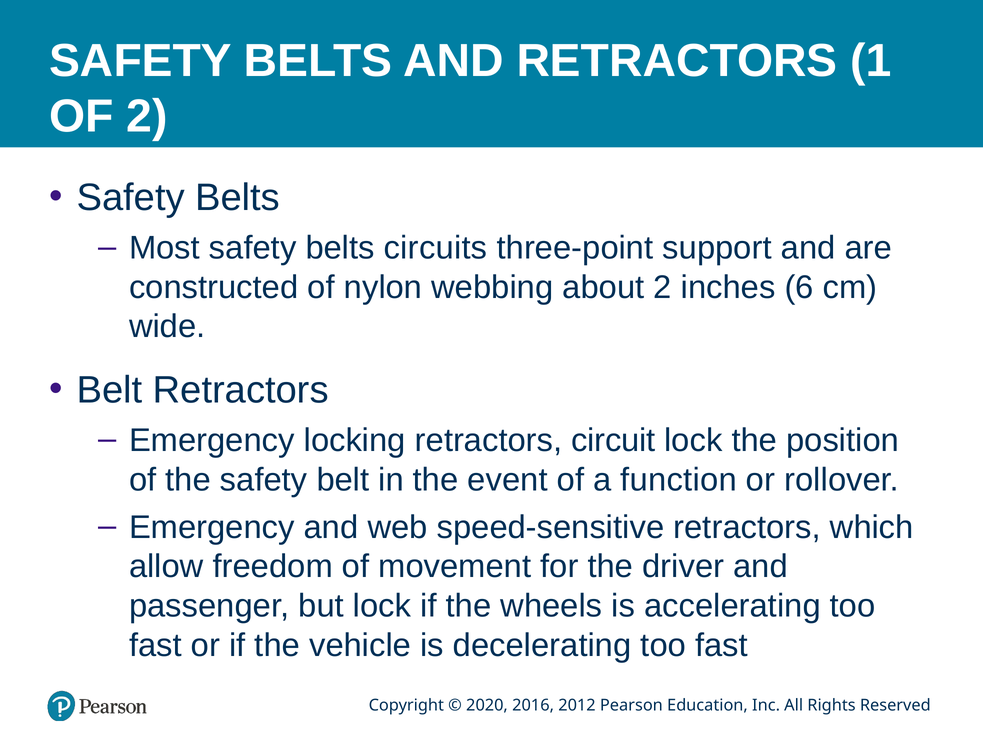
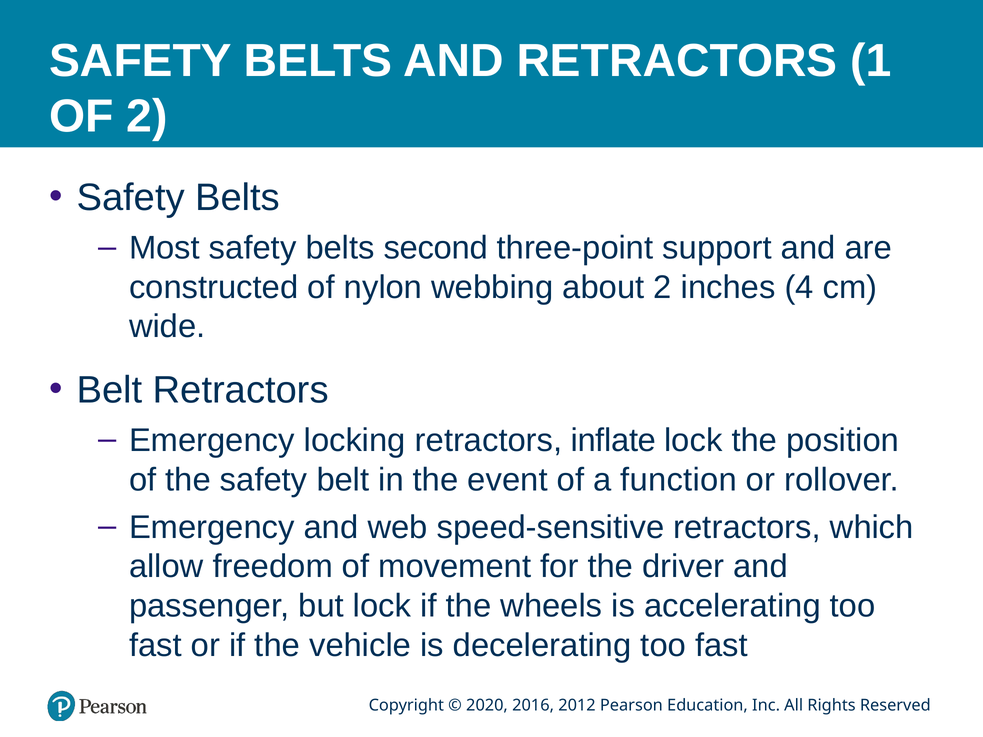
circuits: circuits -> second
6: 6 -> 4
circuit: circuit -> inflate
